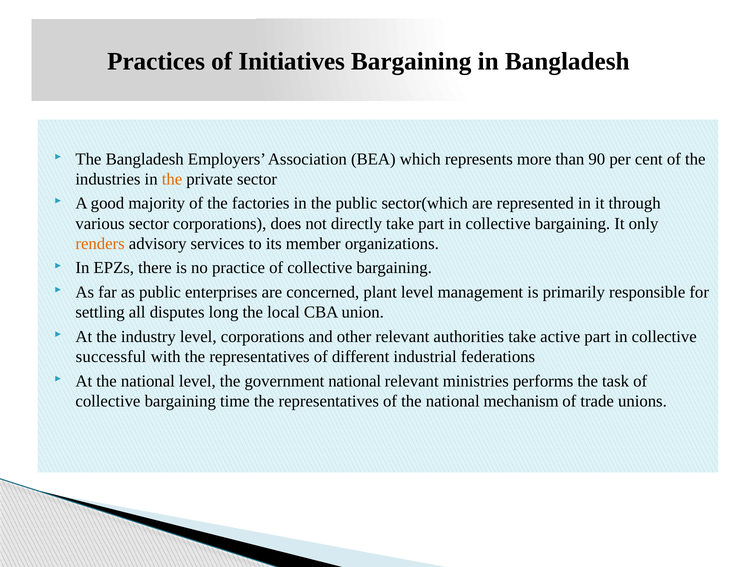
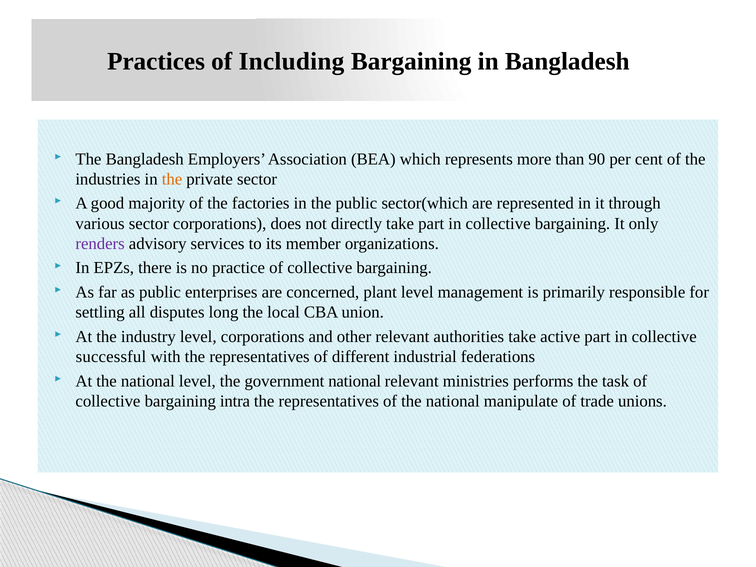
Initiatives: Initiatives -> Including
renders colour: orange -> purple
time: time -> intra
mechanism: mechanism -> manipulate
